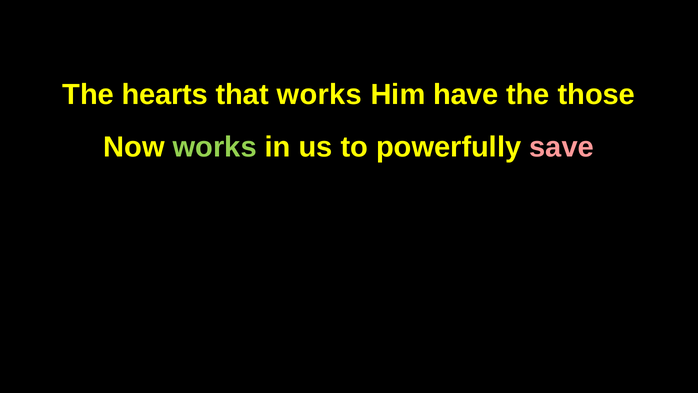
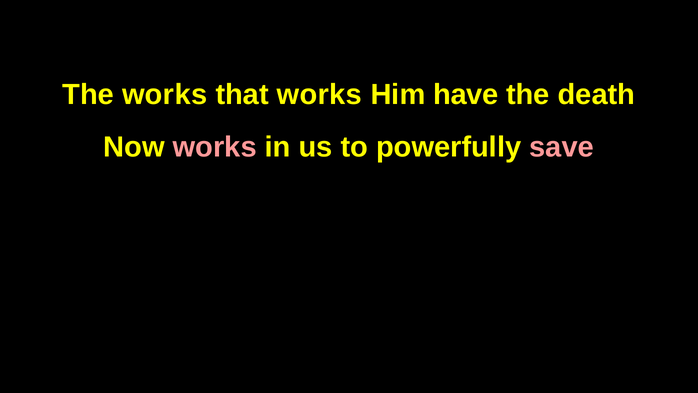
The hearts: hearts -> works
those: those -> death
works at (215, 147) colour: light green -> pink
